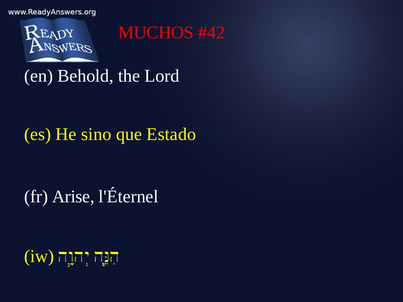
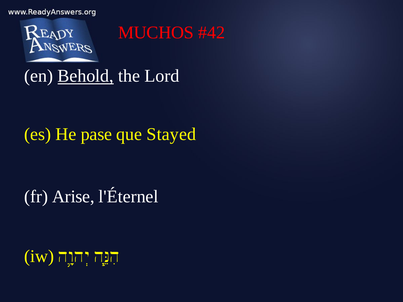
Behold underline: none -> present
sino: sino -> pase
Estado: Estado -> Stayed
